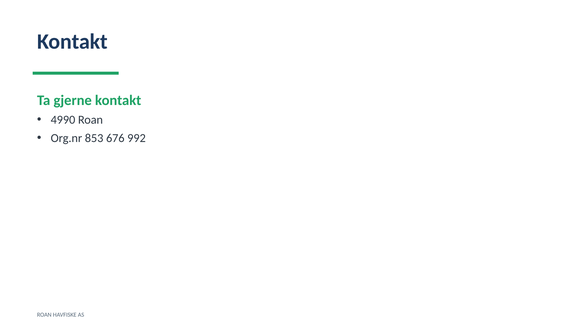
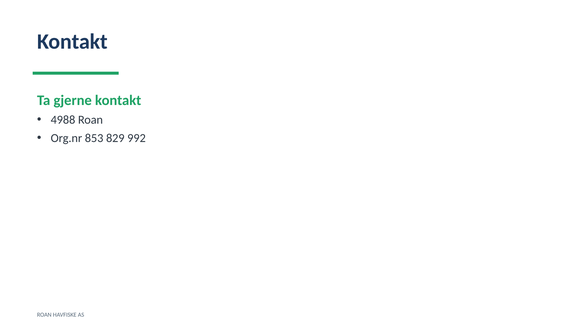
4990: 4990 -> 4988
676: 676 -> 829
